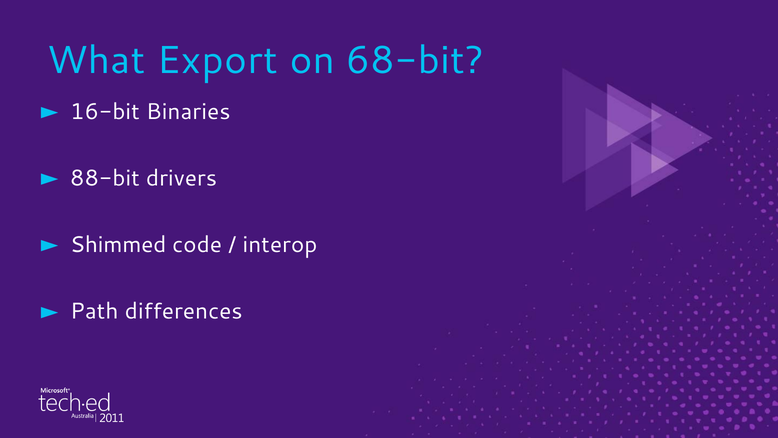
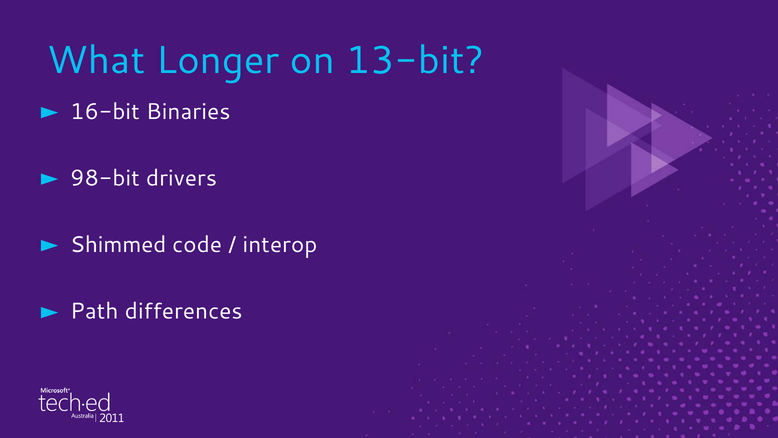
Export: Export -> Longer
68-bit: 68-bit -> 13-bit
88-bit: 88-bit -> 98-bit
